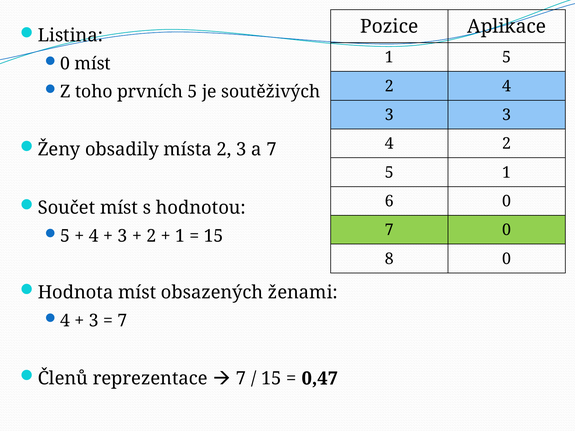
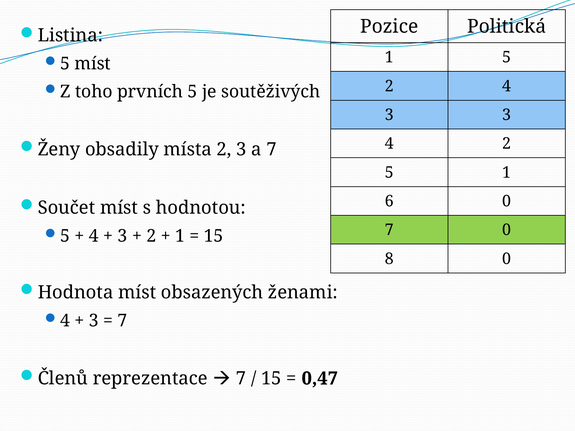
Aplikace: Aplikace -> Politická
0 at (65, 64): 0 -> 5
